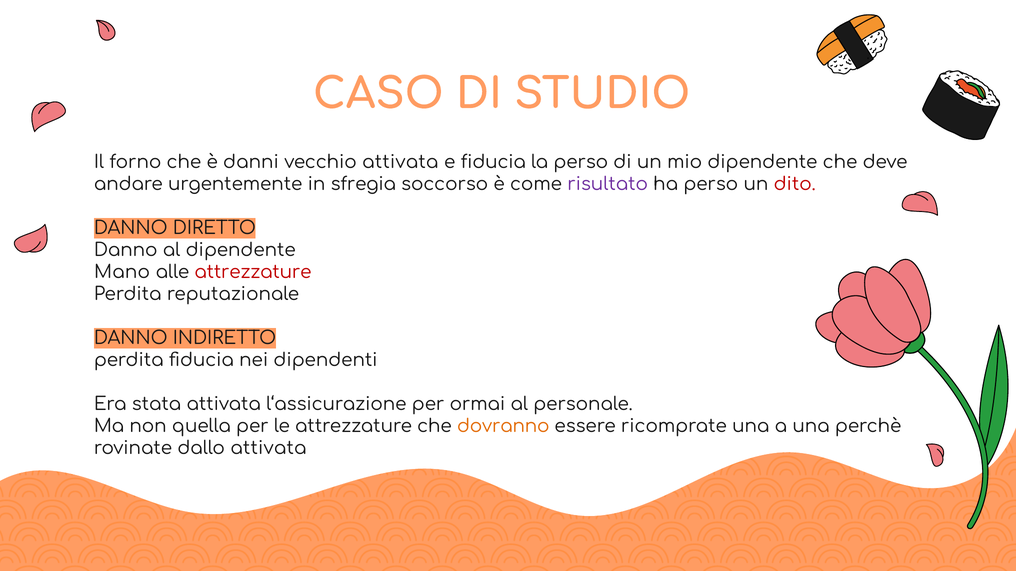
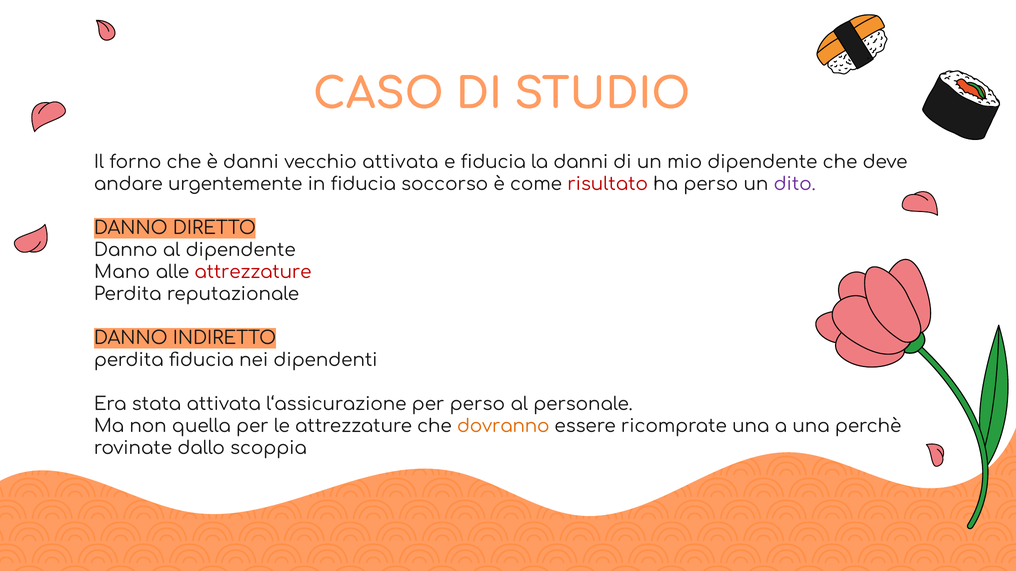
la perso: perso -> danni
in sfregia: sfregia -> fiducia
risultato colour: purple -> red
dito colour: red -> purple
per ormai: ormai -> perso
dallo attivata: attivata -> scoppia
